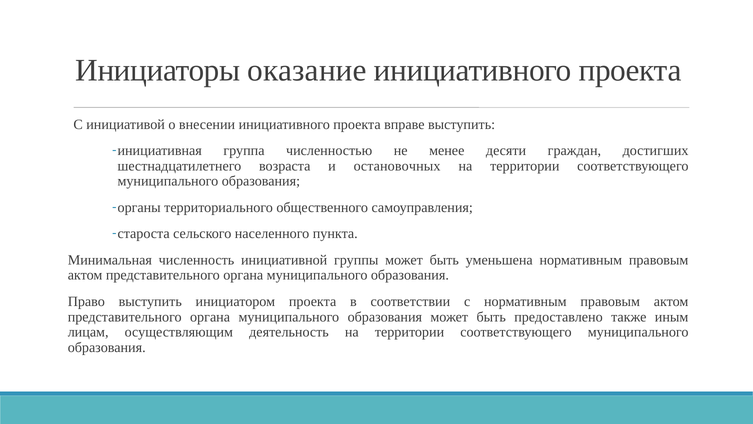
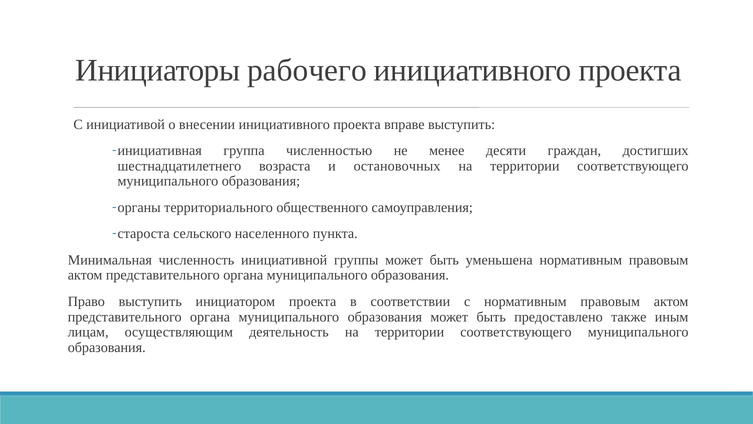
оказание: оказание -> рабочего
